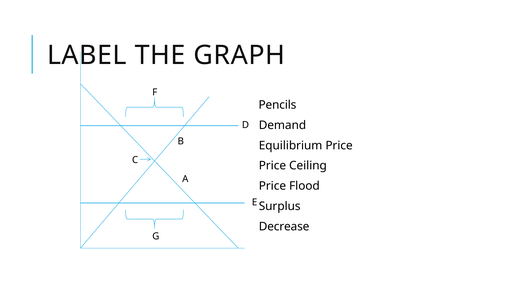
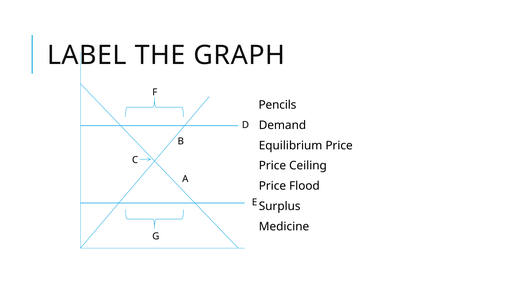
Decrease: Decrease -> Medicine
